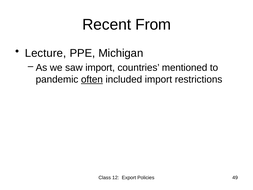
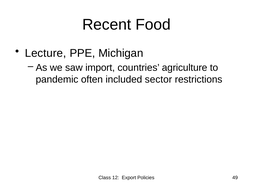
From: From -> Food
mentioned: mentioned -> agriculture
often underline: present -> none
included import: import -> sector
